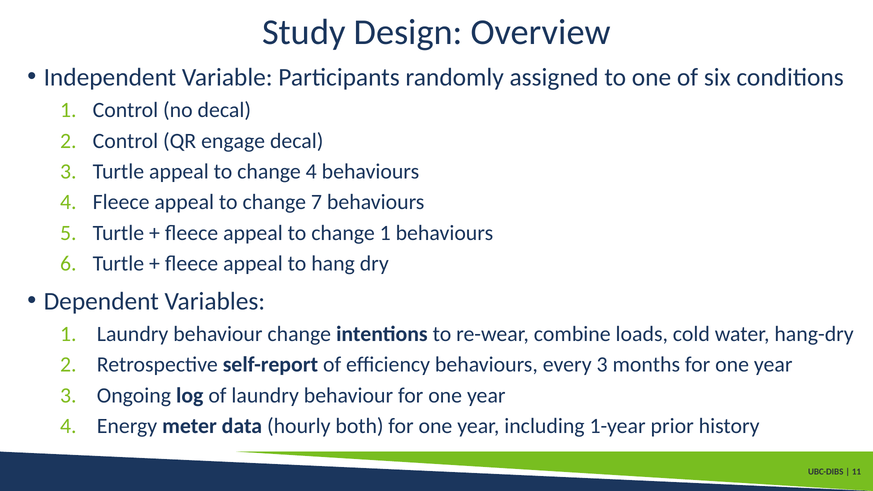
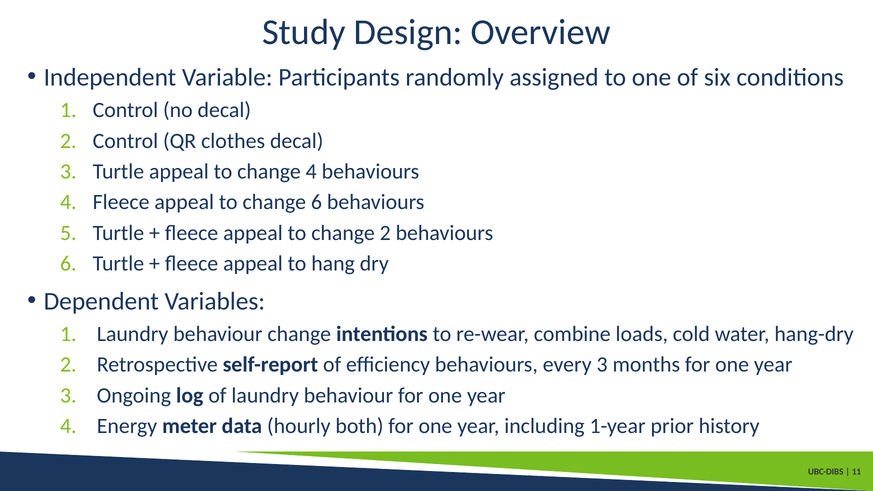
engage: engage -> clothes
change 7: 7 -> 6
change 1: 1 -> 2
